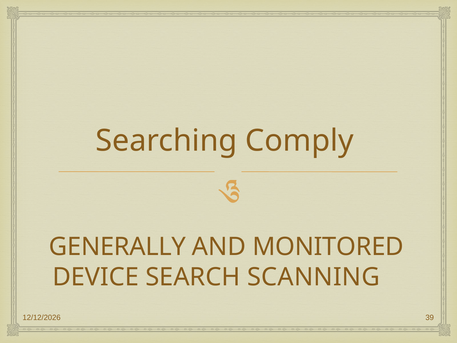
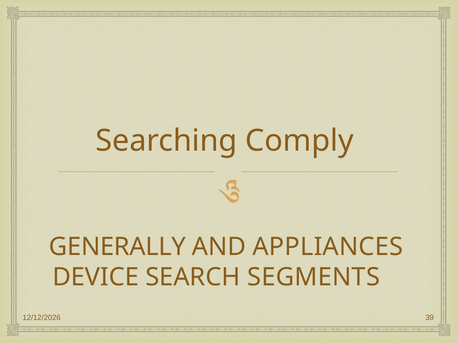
MONITORED: MONITORED -> APPLIANCES
SCANNING: SCANNING -> SEGMENTS
